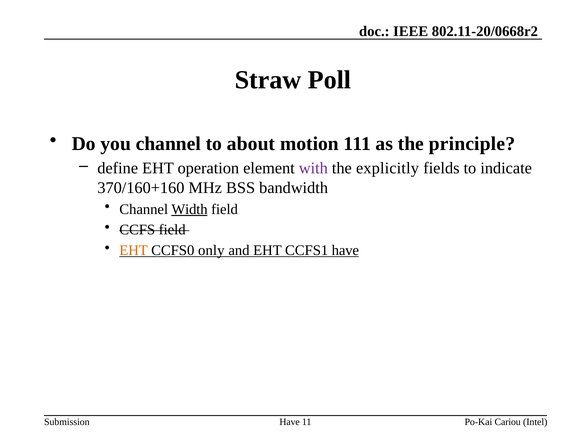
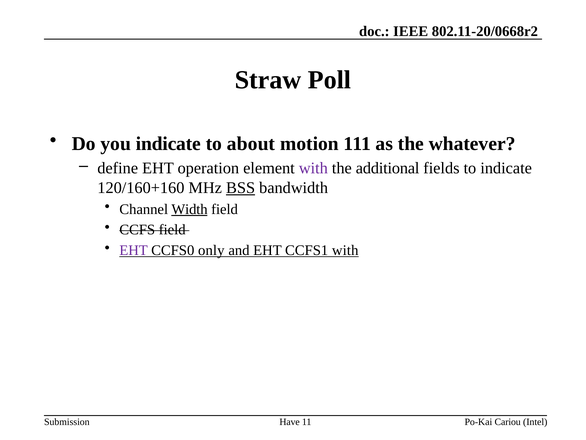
you channel: channel -> indicate
principle: principle -> whatever
explicitly: explicitly -> additional
370/160+160: 370/160+160 -> 120/160+160
BSS underline: none -> present
EHT at (134, 250) colour: orange -> purple
CCFS1 have: have -> with
